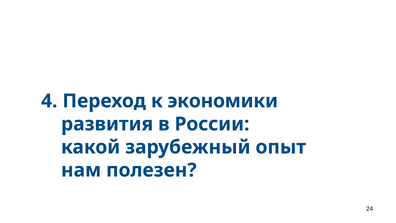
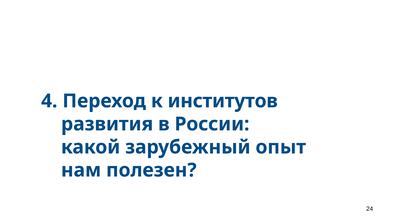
экономики: экономики -> институтов
